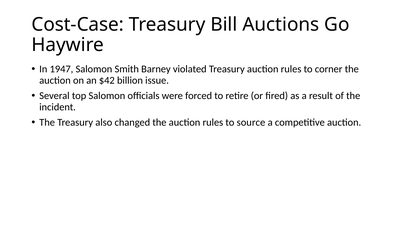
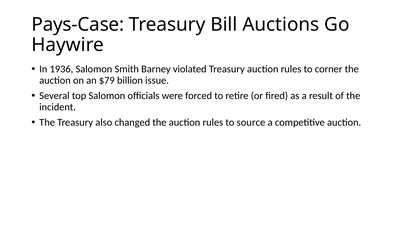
Cost-Case: Cost-Case -> Pays-Case
1947: 1947 -> 1936
$42: $42 -> $79
